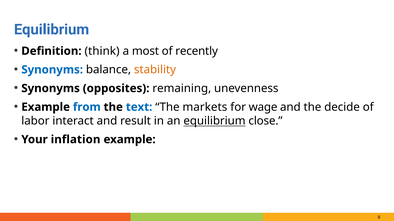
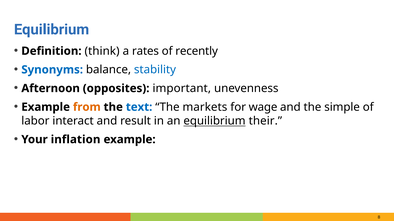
most: most -> rates
stability colour: orange -> blue
Synonyms at (51, 89): Synonyms -> Afternoon
remaining: remaining -> important
from colour: blue -> orange
decide: decide -> simple
close: close -> their
